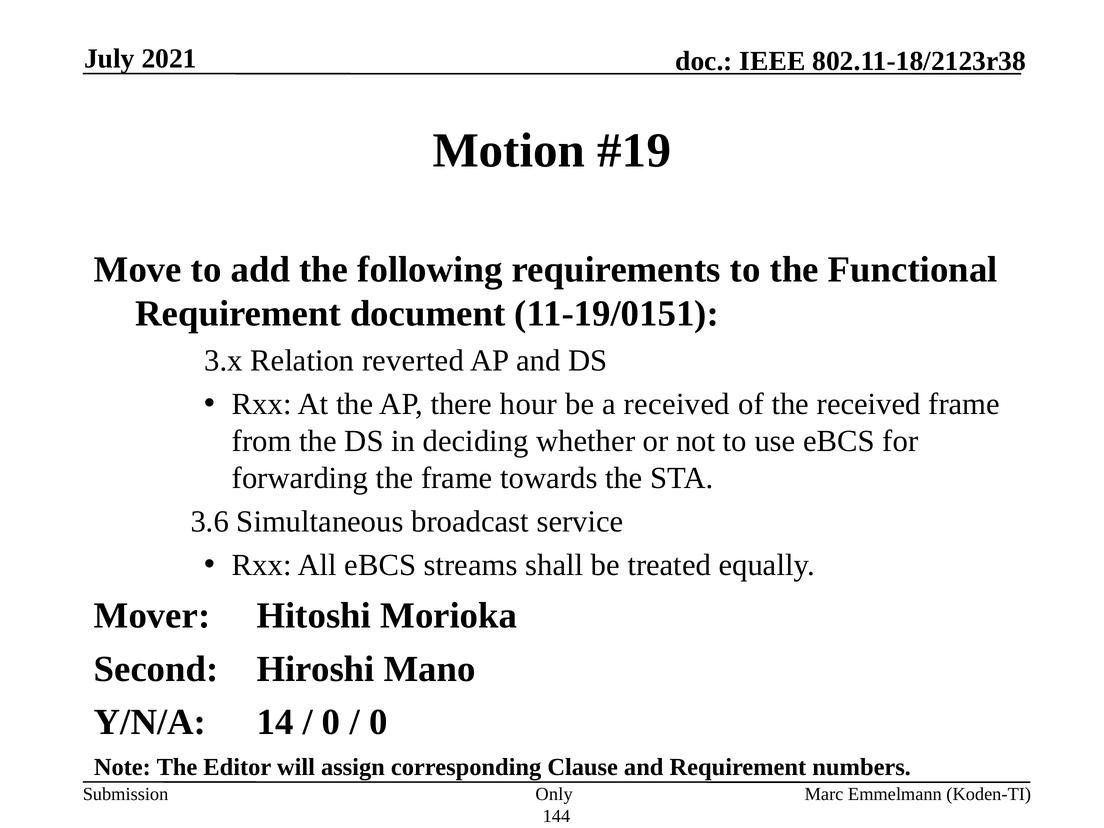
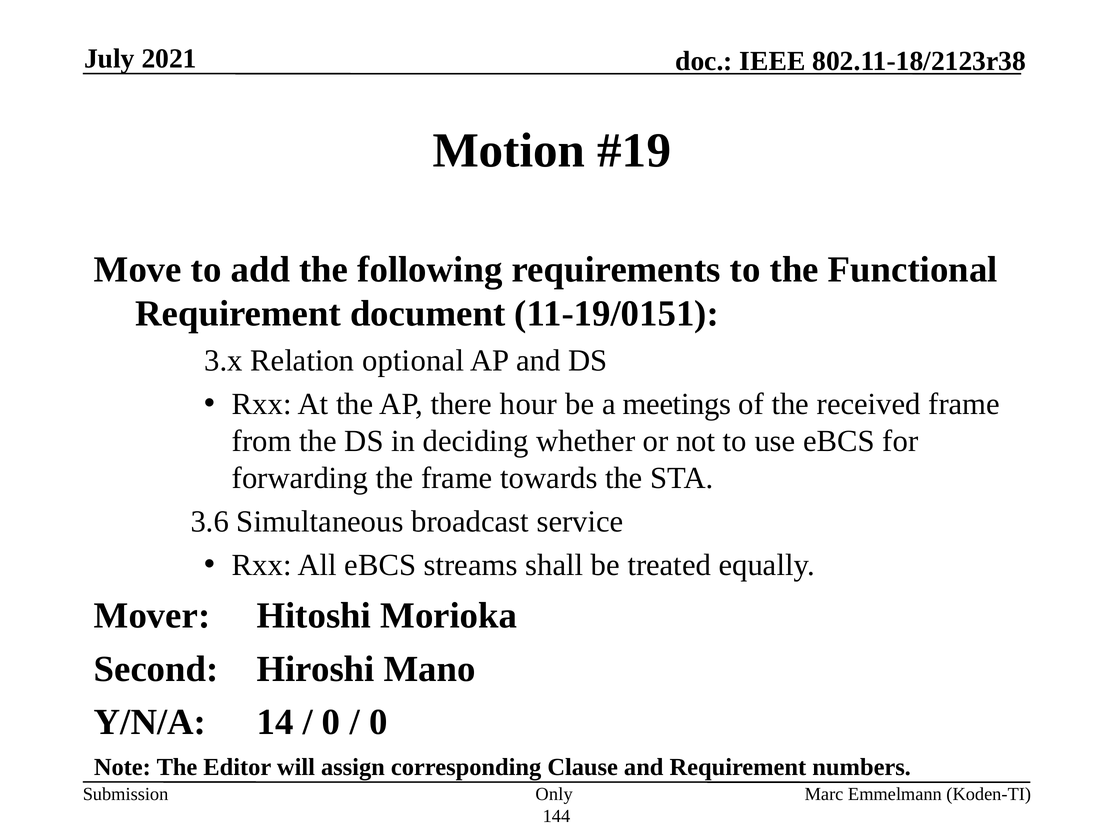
reverted: reverted -> optional
a received: received -> meetings
